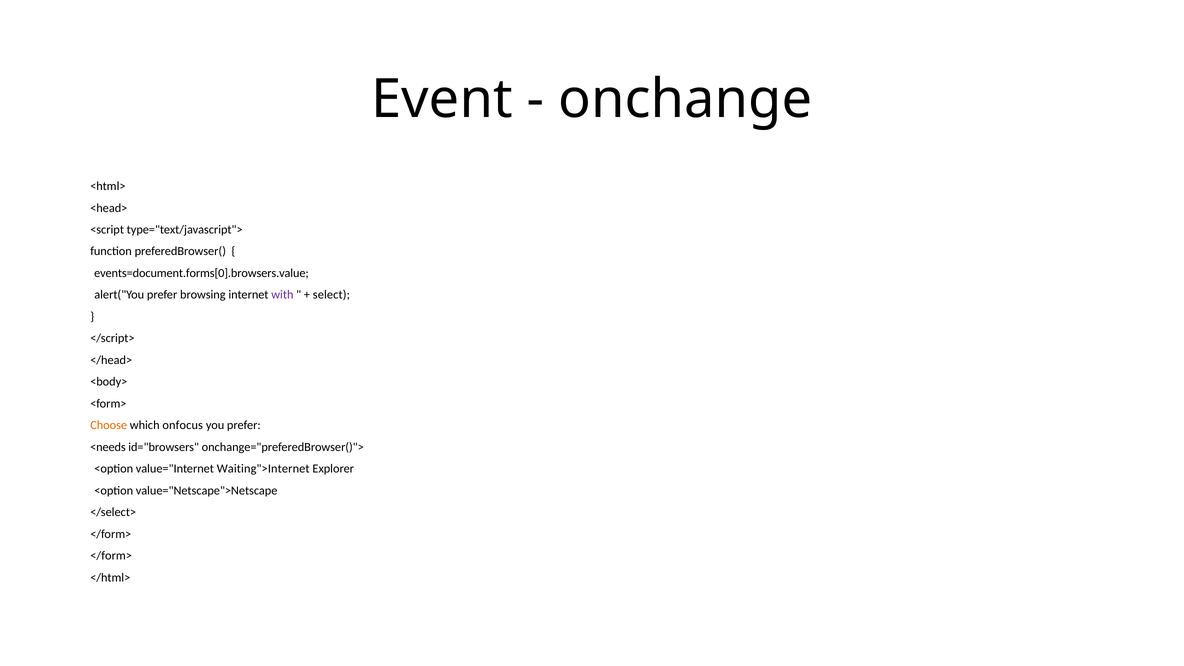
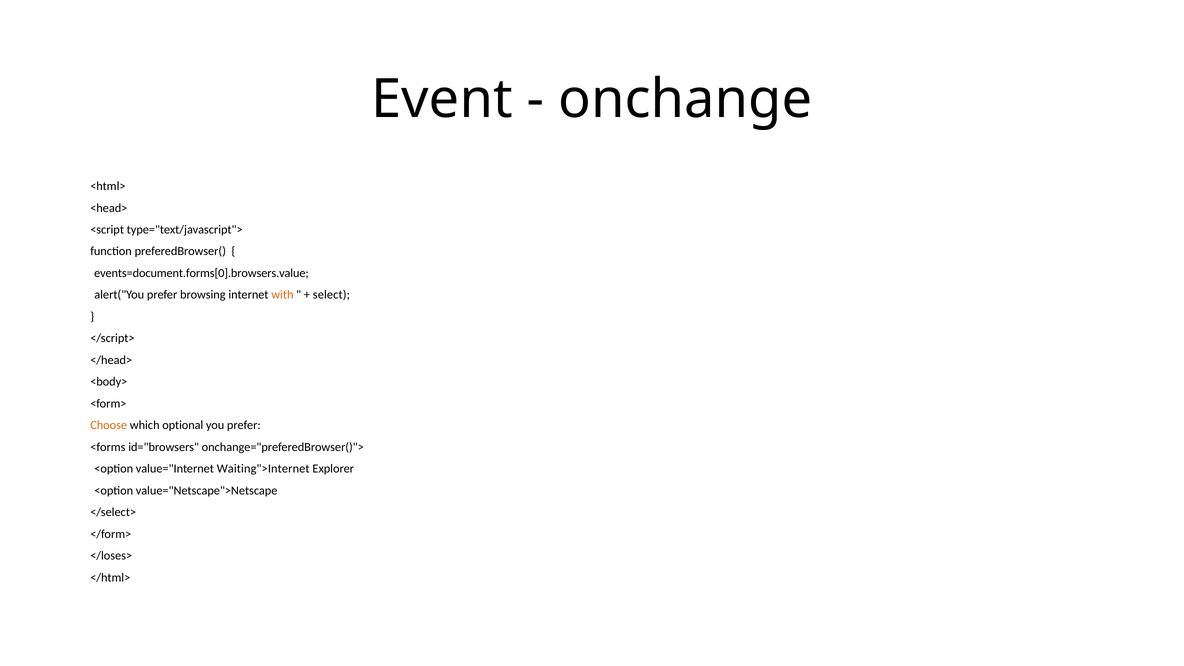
with colour: purple -> orange
onfocus: onfocus -> optional
<needs: <needs -> <forms
</form> at (111, 556): </form> -> </loses>
